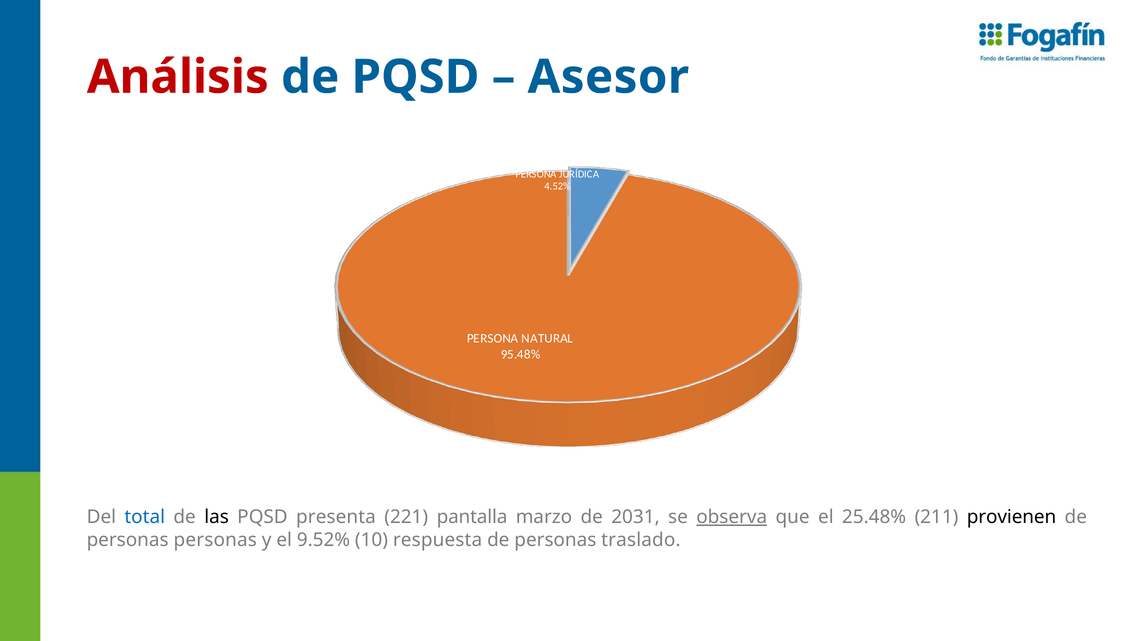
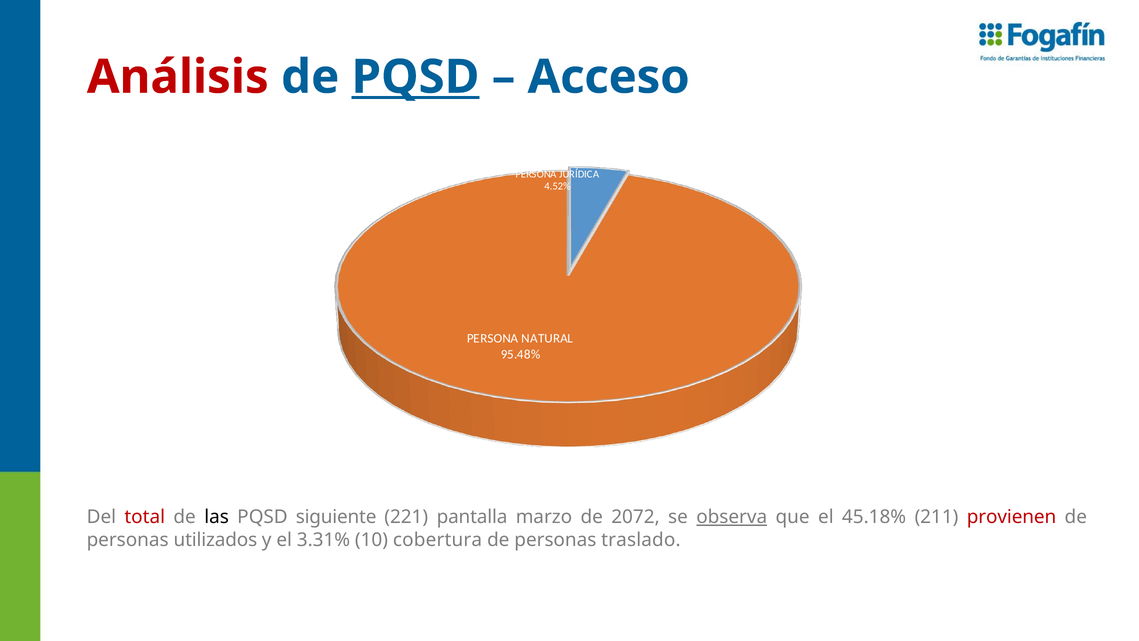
PQSD at (415, 77) underline: none -> present
Asesor: Asesor -> Acceso
total colour: blue -> red
presenta: presenta -> siguiente
2031: 2031 -> 2072
25.48%: 25.48% -> 45.18%
provienen colour: black -> red
personas personas: personas -> utilizados
9.52%: 9.52% -> 3.31%
respuesta: respuesta -> cobertura
